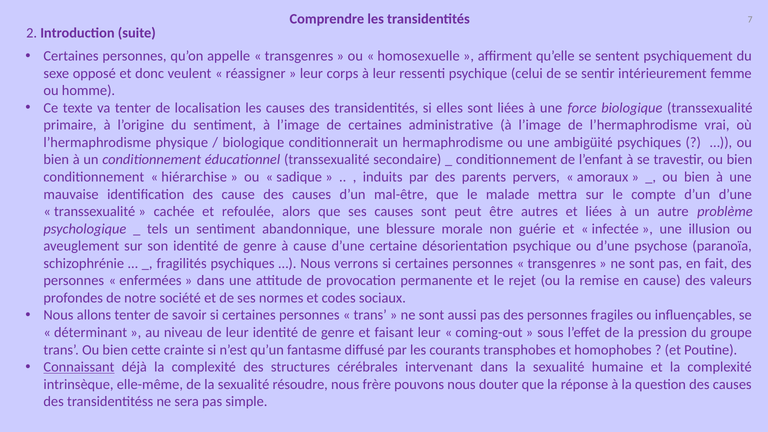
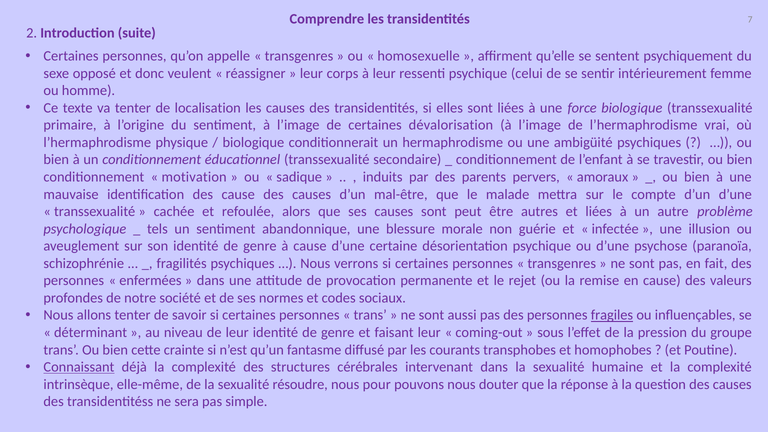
administrative: administrative -> dévalorisation
hiérarchise: hiérarchise -> motivation
fragiles underline: none -> present
frère: frère -> pour
